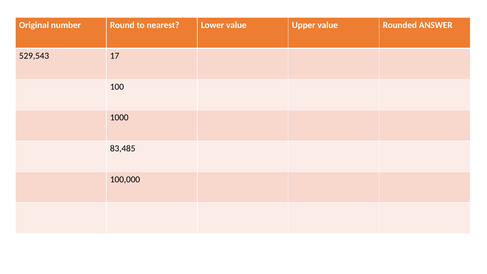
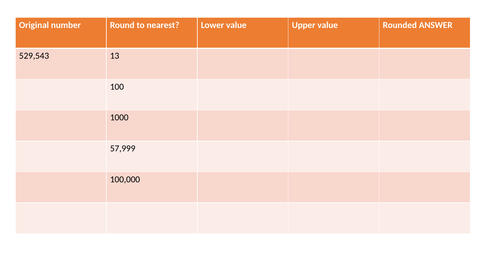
17: 17 -> 13
83,485: 83,485 -> 57,999
